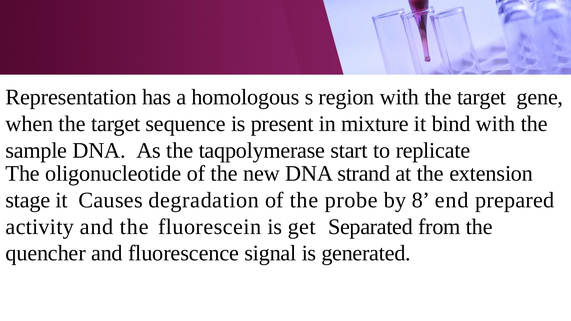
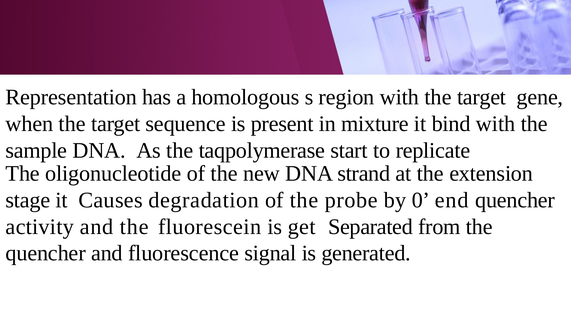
8: 8 -> 0
end prepared: prepared -> quencher
